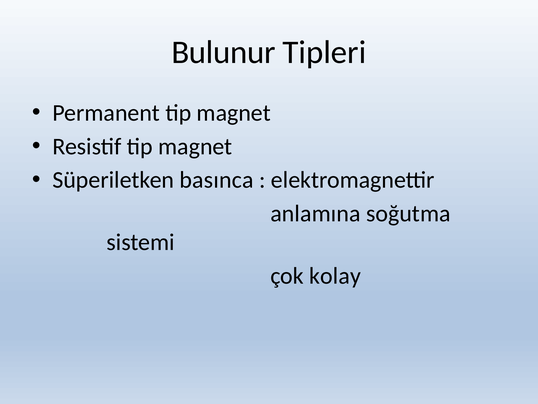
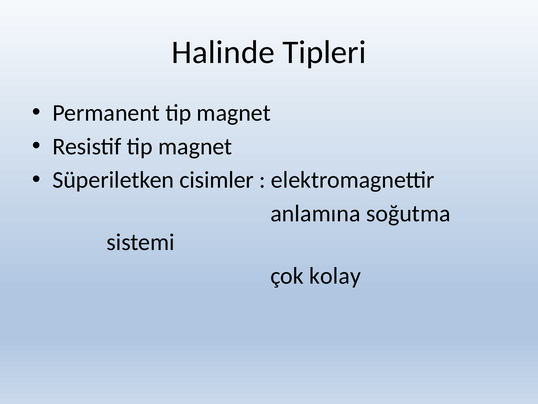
Bulunur: Bulunur -> Halinde
basınca: basınca -> cisimler
